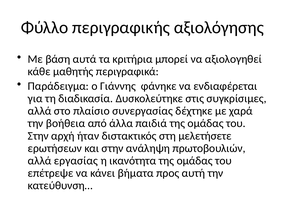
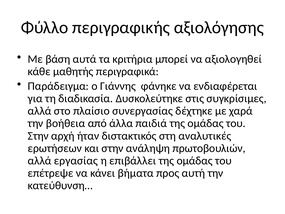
μελετήσετε: μελετήσετε -> αναλυτικές
ικανότητα: ικανότητα -> επιβάλλει
